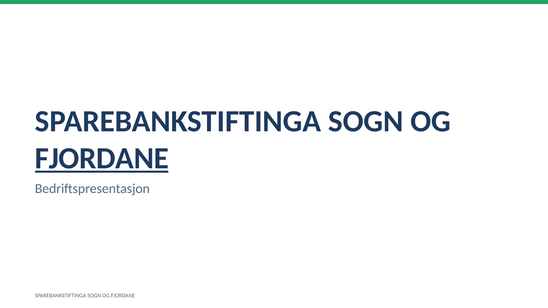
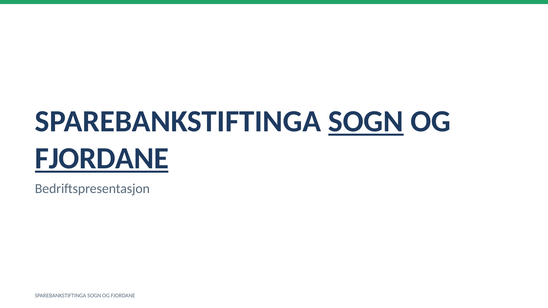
SOGN at (366, 122) underline: none -> present
